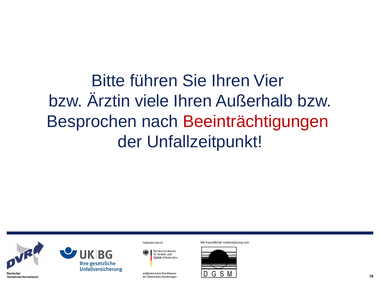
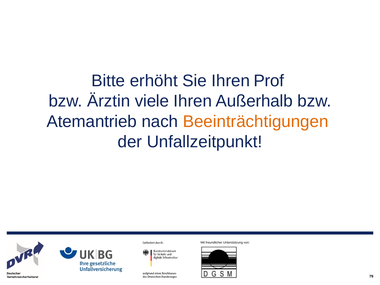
führen: führen -> erhöht
Vier: Vier -> Prof
Besprochen: Besprochen -> Atemantrieb
Beeinträchtigungen colour: red -> orange
